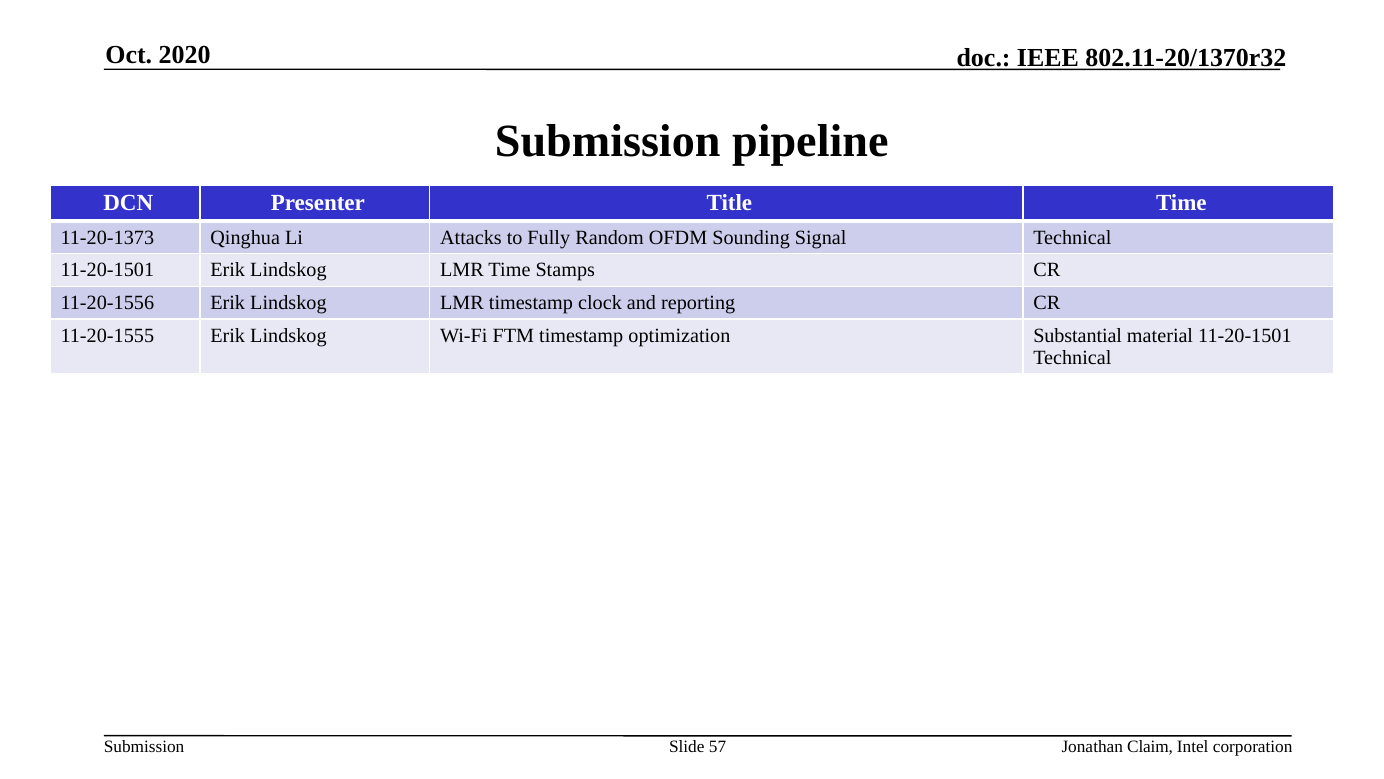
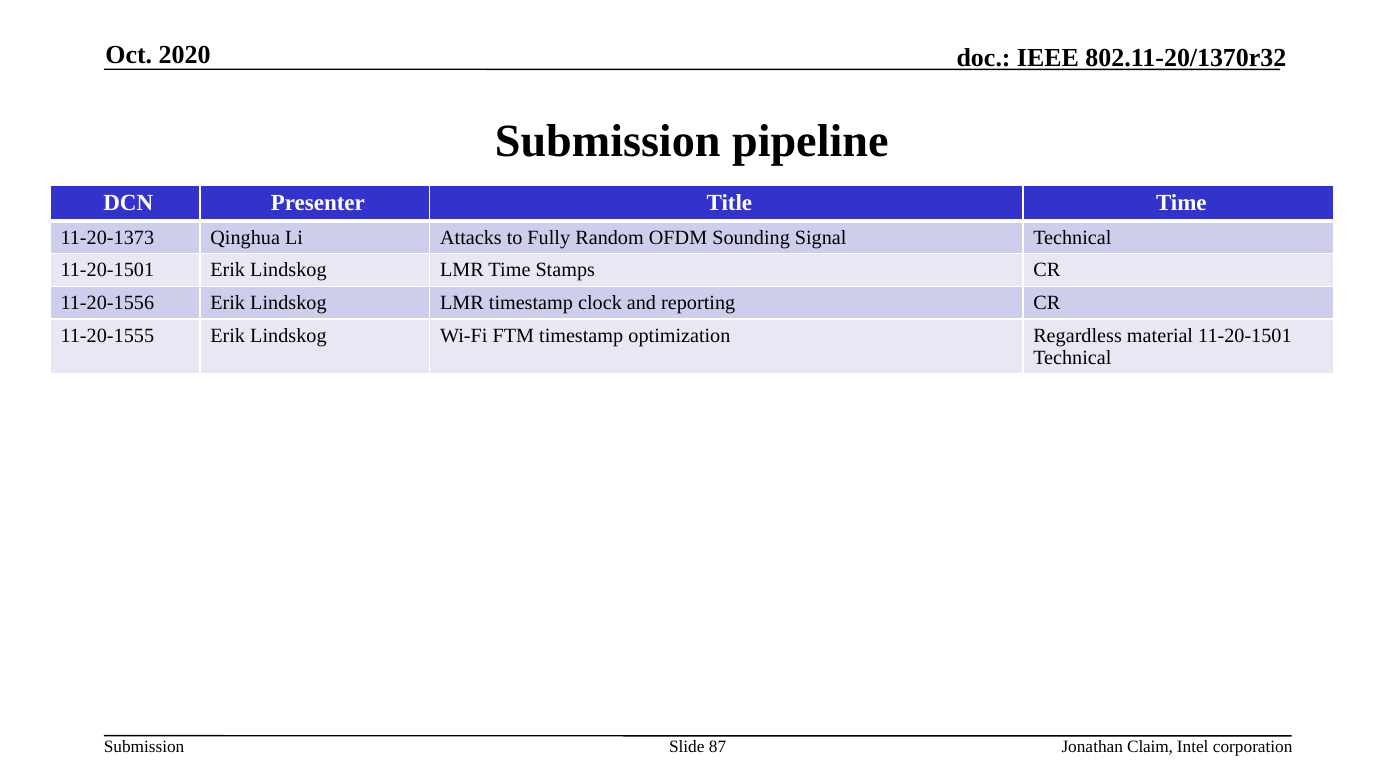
Substantial: Substantial -> Regardless
57: 57 -> 87
